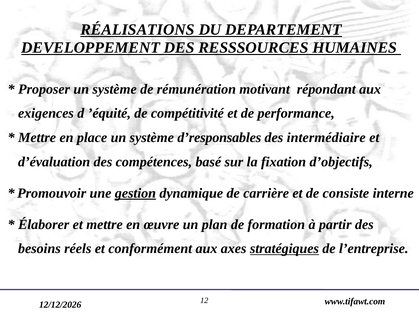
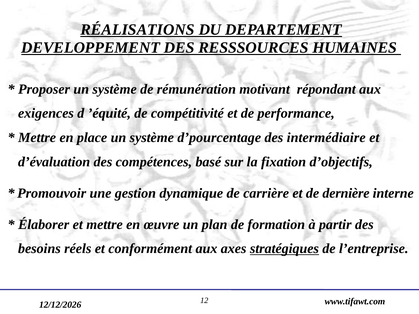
d’responsables: d’responsables -> d’pourcentage
gestion underline: present -> none
consiste: consiste -> dernière
